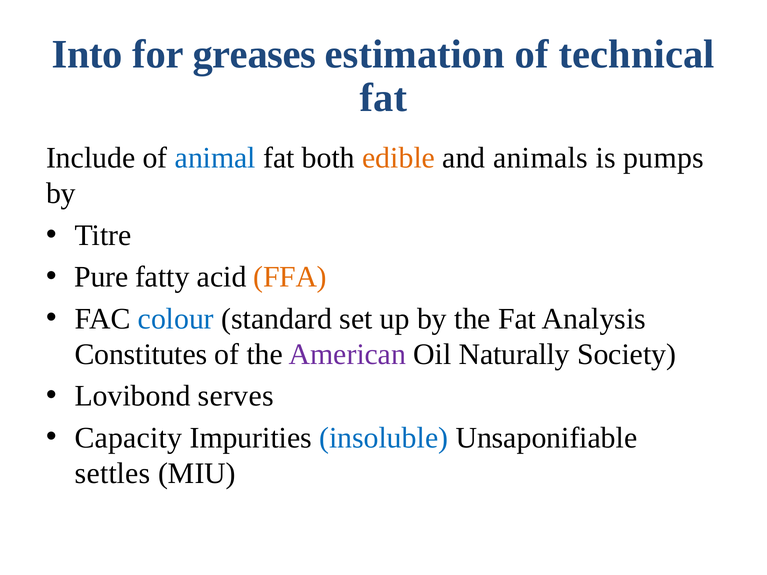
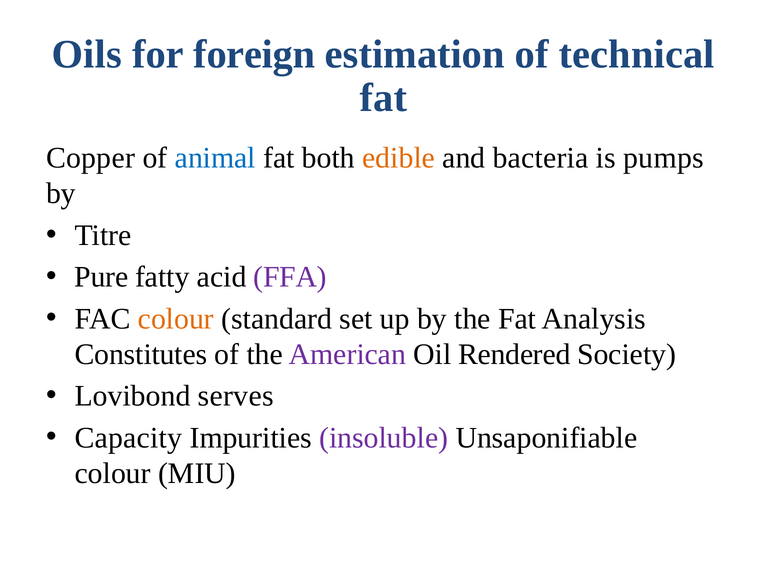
Into: Into -> Oils
greases: greases -> foreign
Include: Include -> Copper
animals: animals -> bacteria
FFA colour: orange -> purple
colour at (176, 319) colour: blue -> orange
Naturally: Naturally -> Rendered
insoluble colour: blue -> purple
settles at (113, 474): settles -> colour
